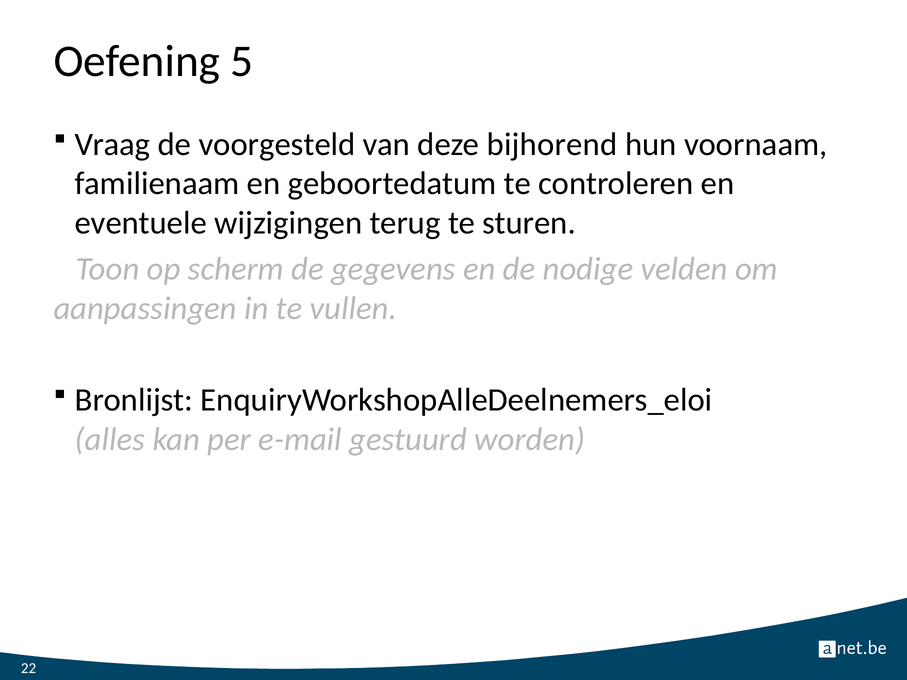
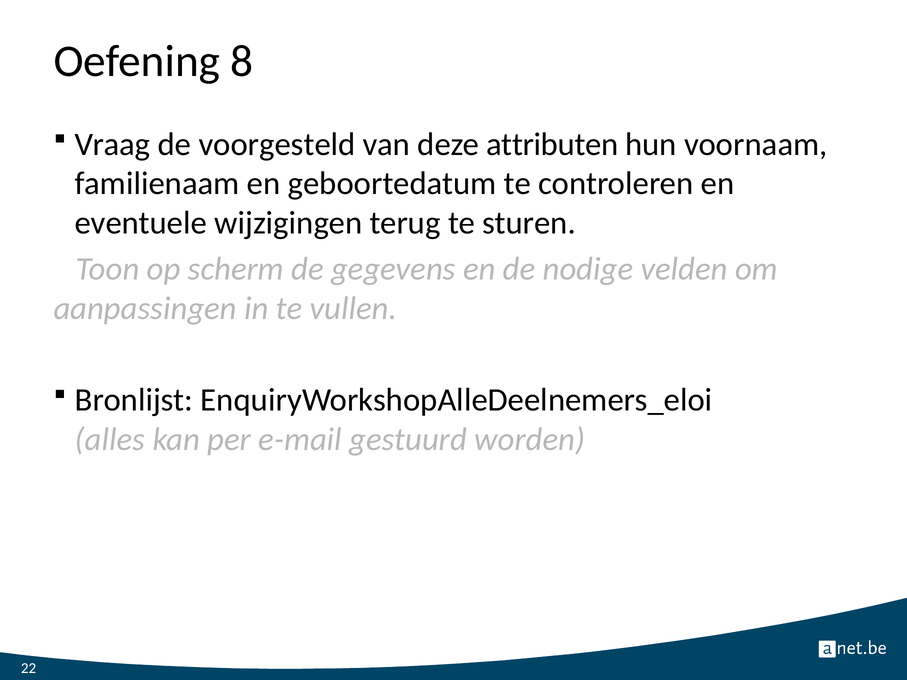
5: 5 -> 8
bijhorend: bijhorend -> attributen
